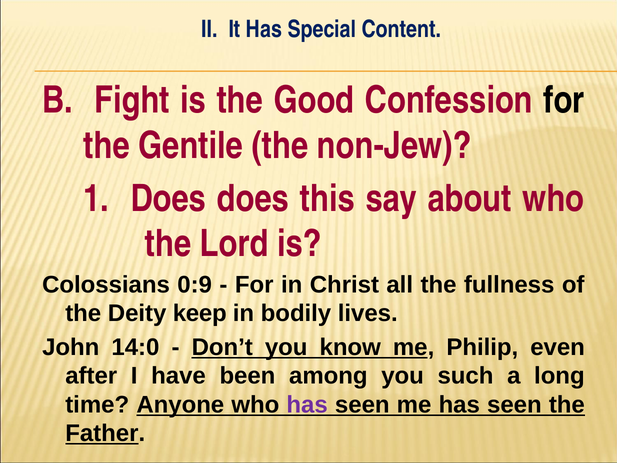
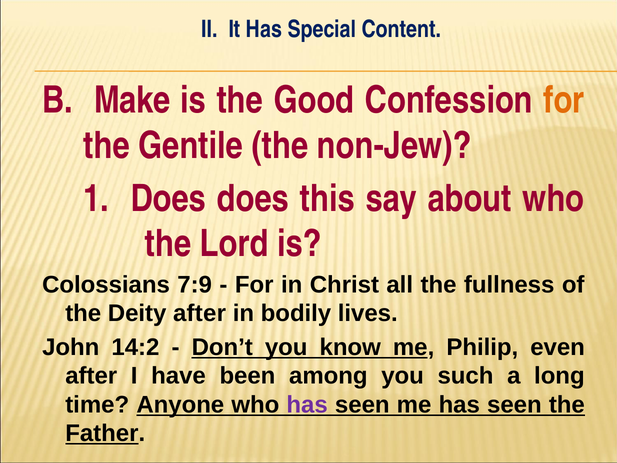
Fight: Fight -> Make
for at (564, 100) colour: black -> orange
0:9: 0:9 -> 7:9
Deity keep: keep -> after
14:0: 14:0 -> 14:2
